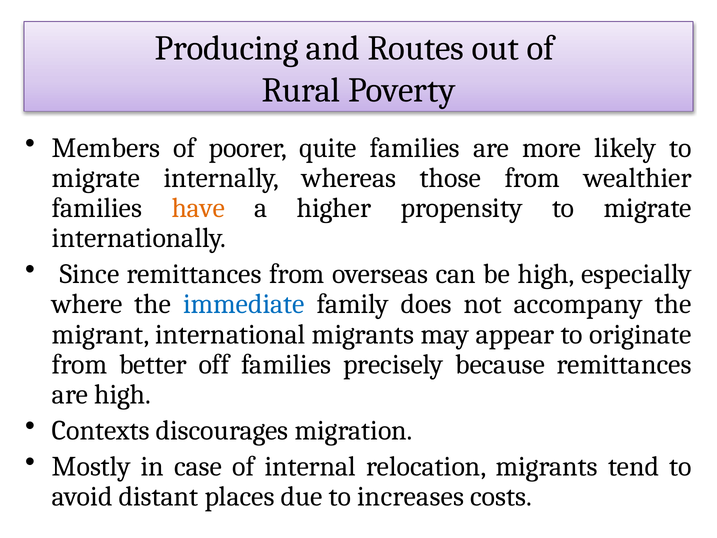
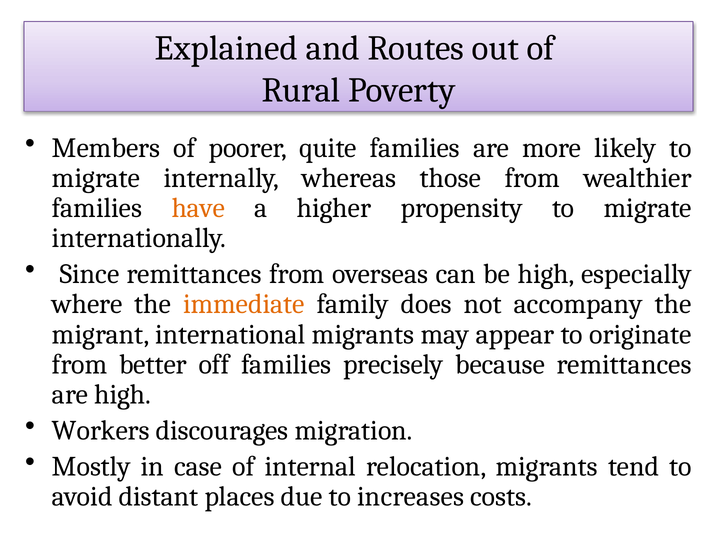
Producing: Producing -> Explained
immediate colour: blue -> orange
Contexts: Contexts -> Workers
